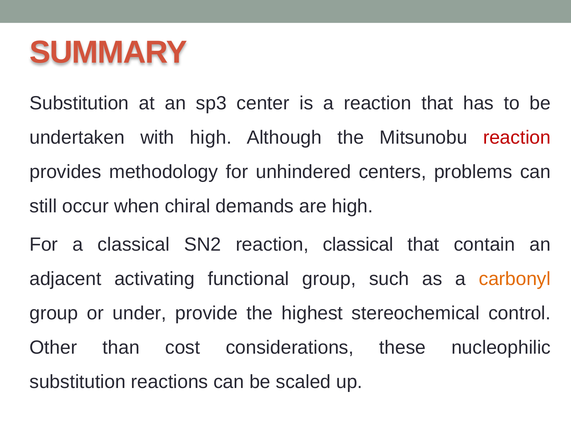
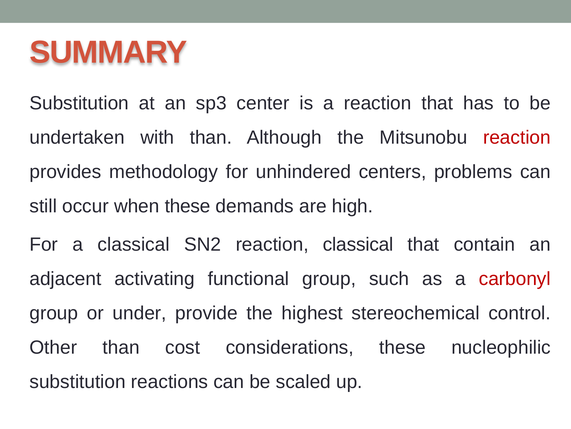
with high: high -> than
when chiral: chiral -> these
carbonyl colour: orange -> red
